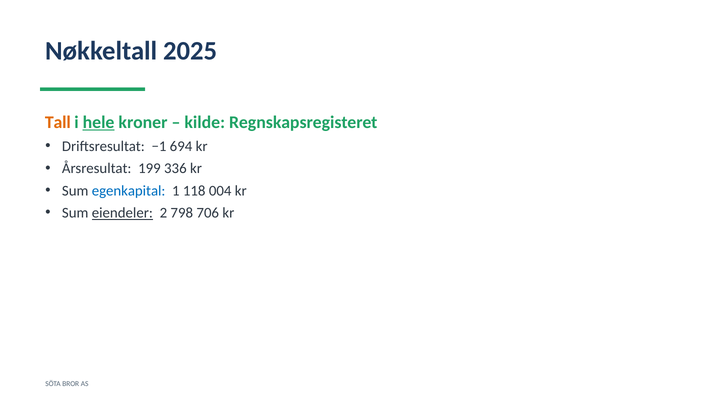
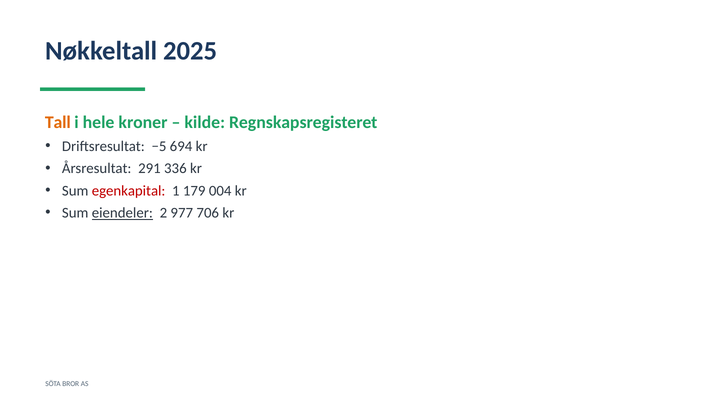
hele underline: present -> none
−1: −1 -> −5
199: 199 -> 291
egenkapital colour: blue -> red
118: 118 -> 179
798: 798 -> 977
